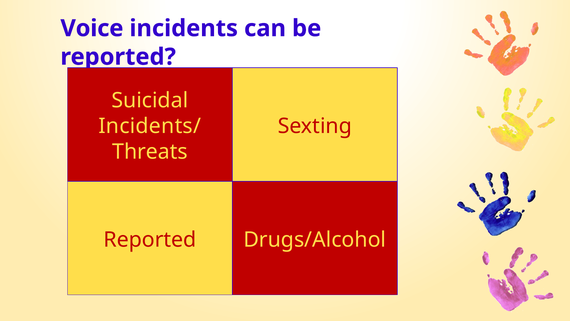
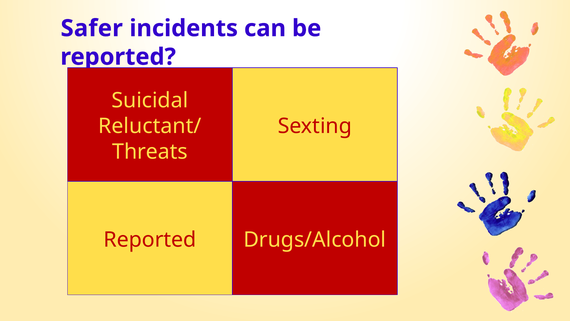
Voice: Voice -> Safer
Incidents/: Incidents/ -> Reluctant/
